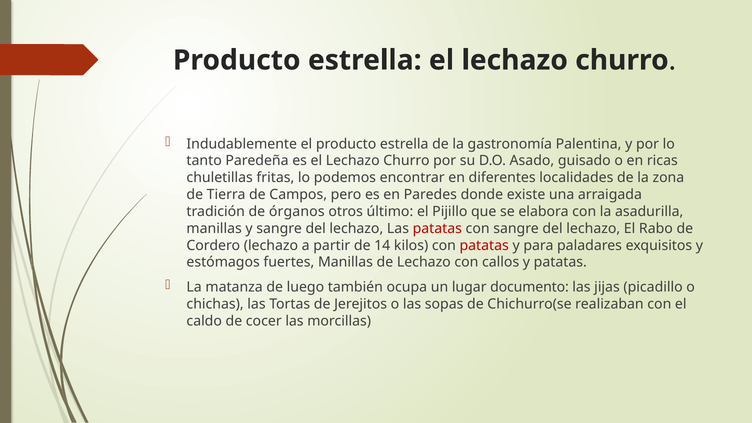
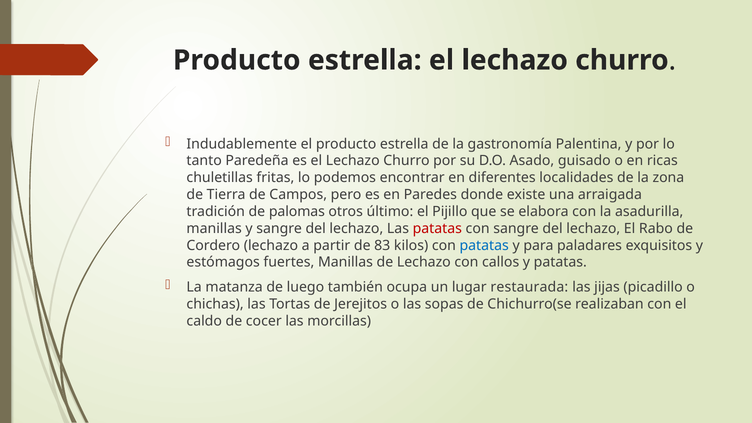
órganos: órganos -> palomas
14: 14 -> 83
patatas at (484, 245) colour: red -> blue
documento: documento -> restaurada
